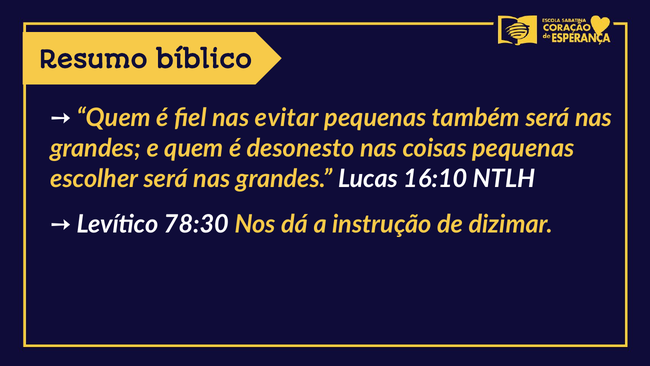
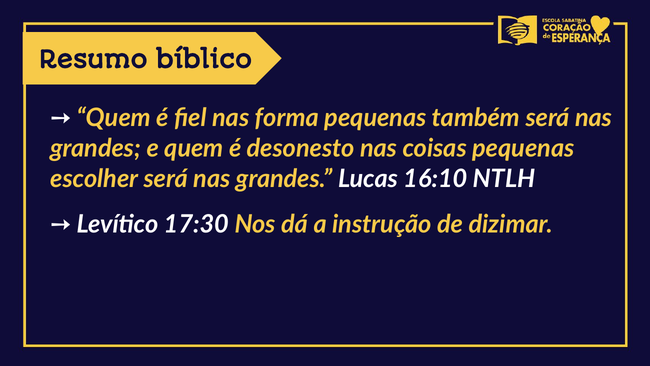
evitar: evitar -> forma
78:30: 78:30 -> 17:30
